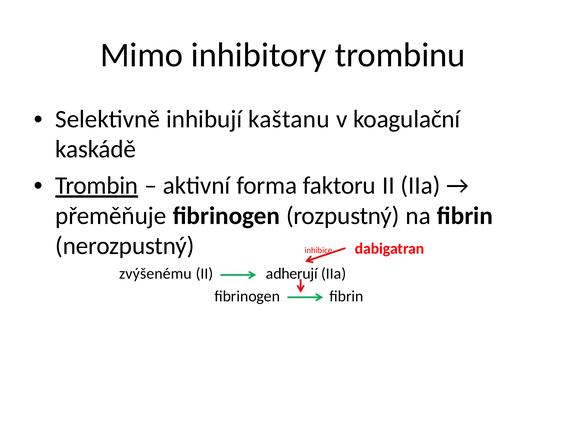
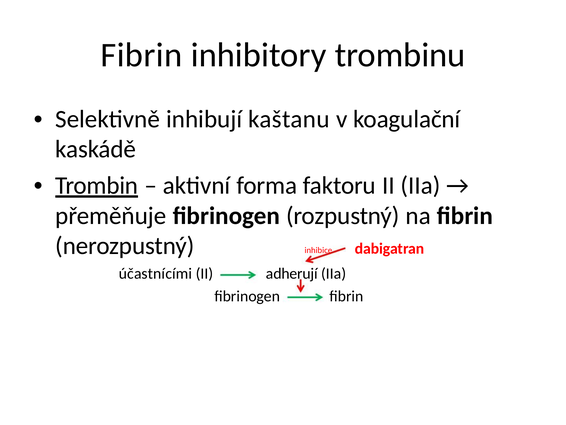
Mimo at (142, 55): Mimo -> Fibrin
zvýšenému: zvýšenému -> účastnícími
